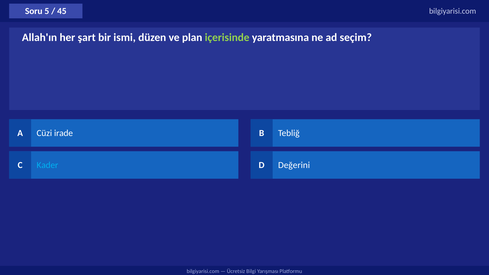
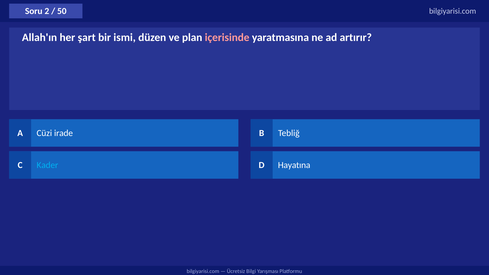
5: 5 -> 2
45: 45 -> 50
içerisinde colour: light green -> pink
seçim: seçim -> artırır
Değerini: Değerini -> Hayatına
